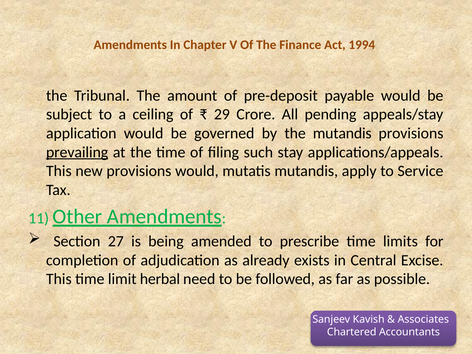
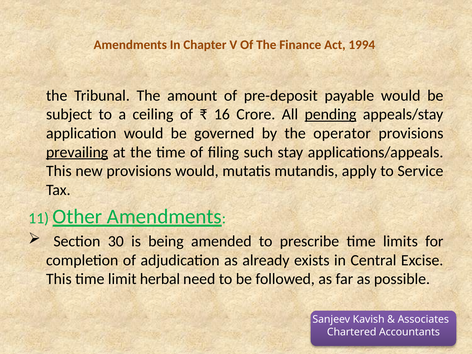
29: 29 -> 16
pending underline: none -> present
the mutandis: mutandis -> operator
27: 27 -> 30
